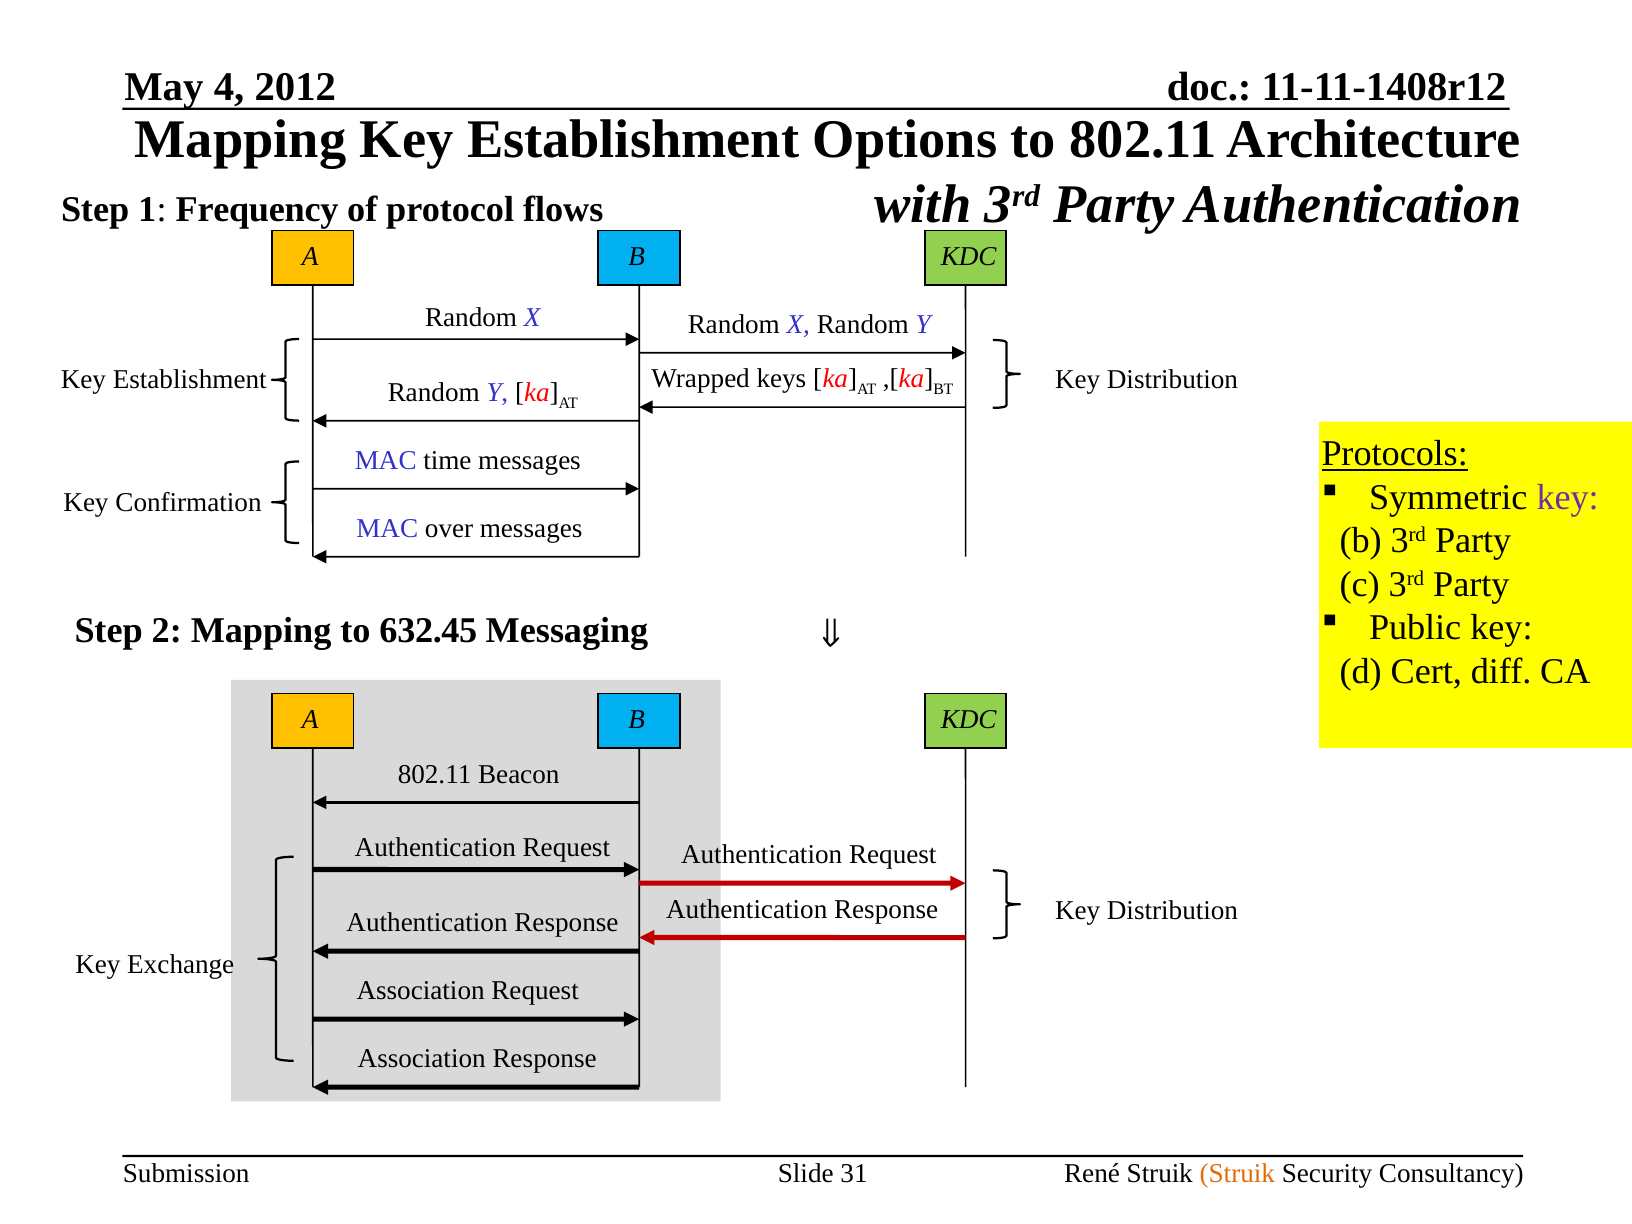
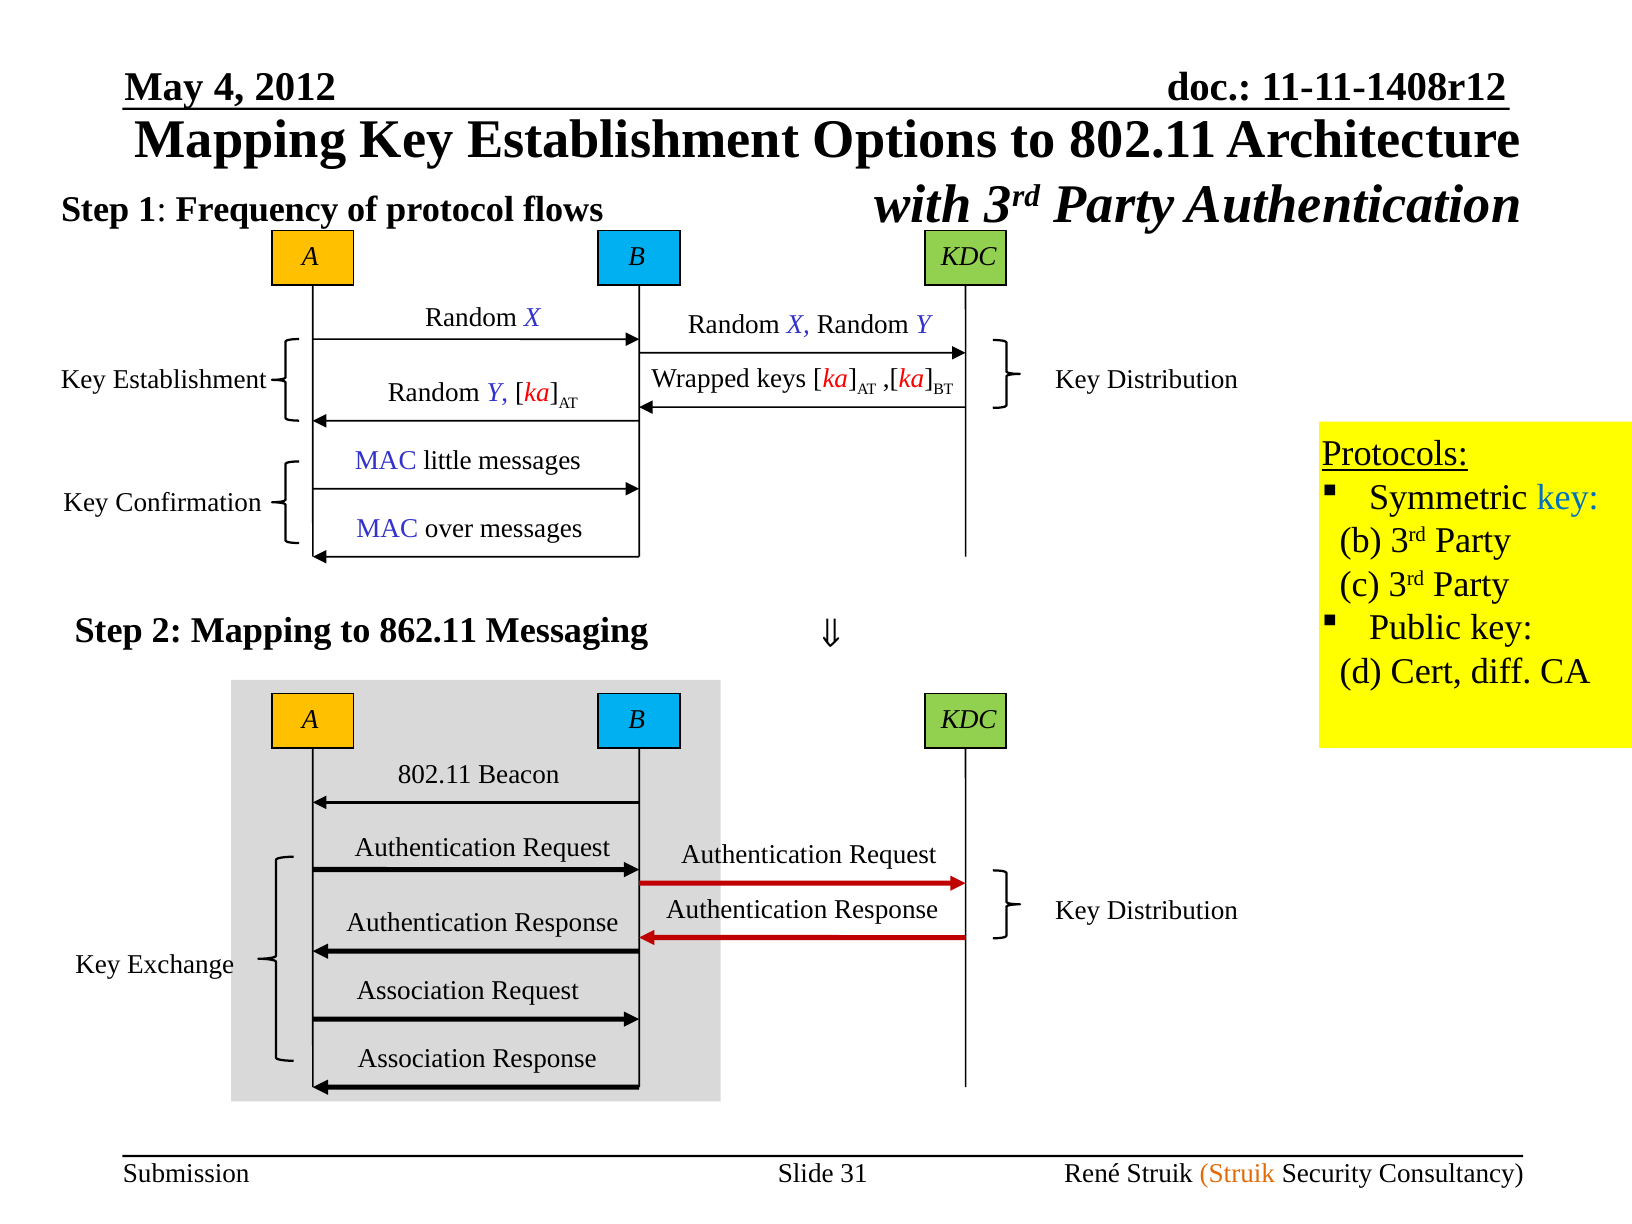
time: time -> little
key at (1568, 497) colour: purple -> blue
632.45: 632.45 -> 862.11
